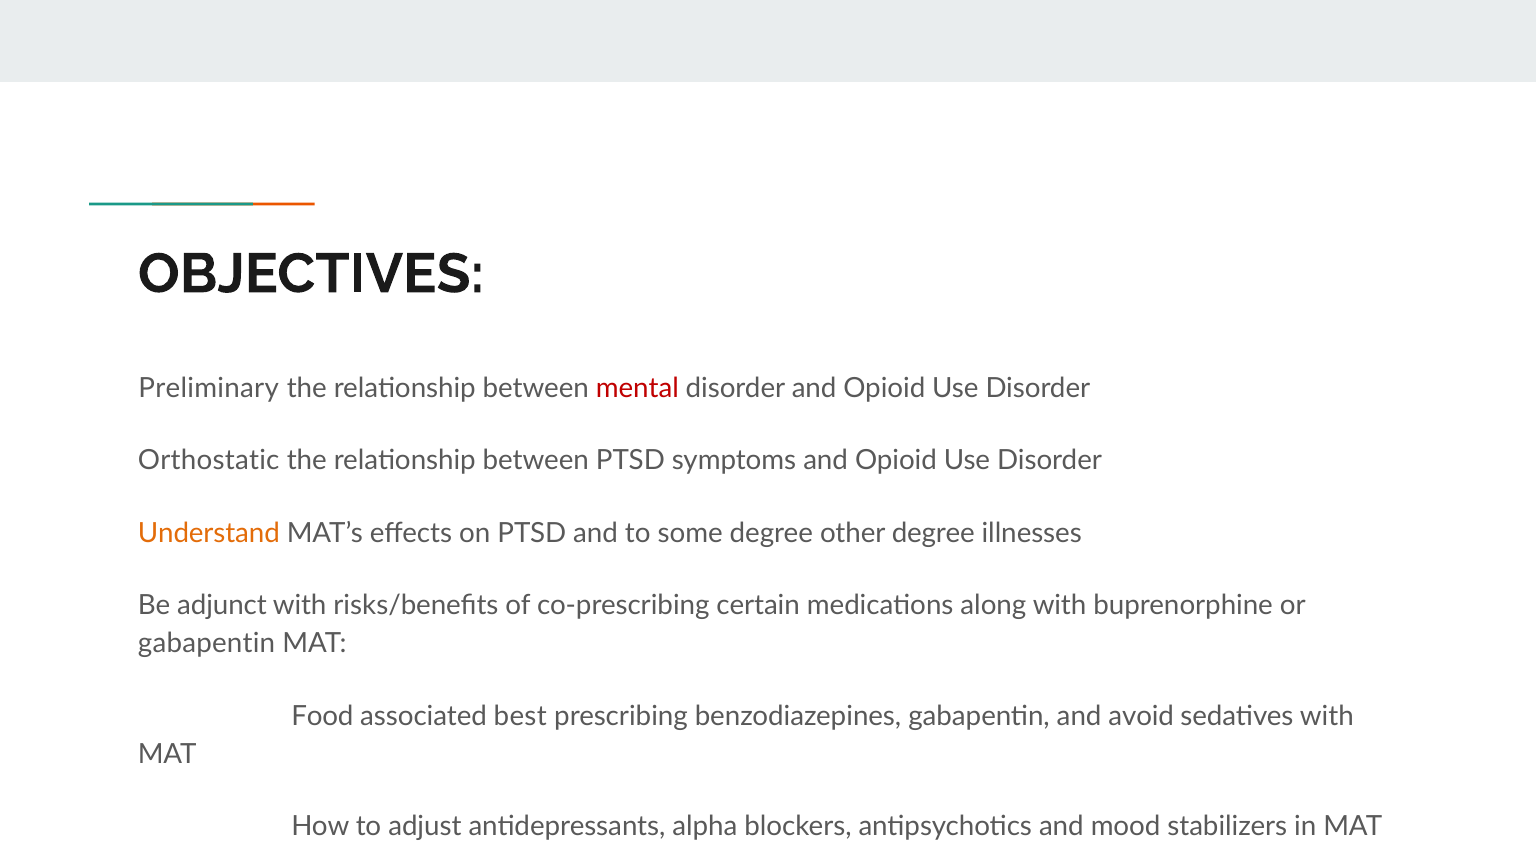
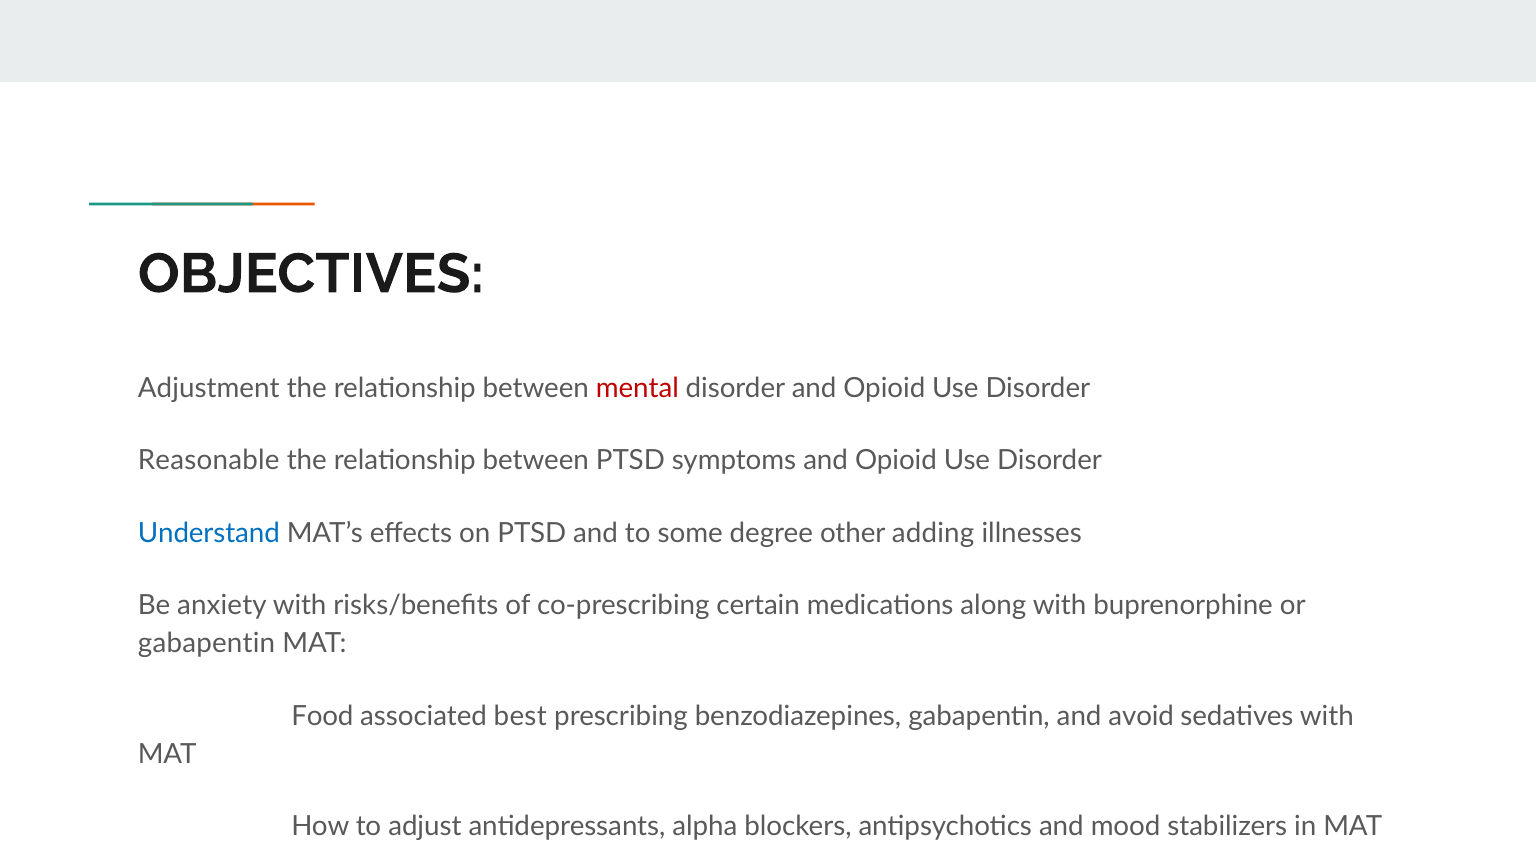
Preliminary: Preliminary -> Adjustment
Orthostatic: Orthostatic -> Reasonable
Understand colour: orange -> blue
other degree: degree -> adding
adjunct: adjunct -> anxiety
